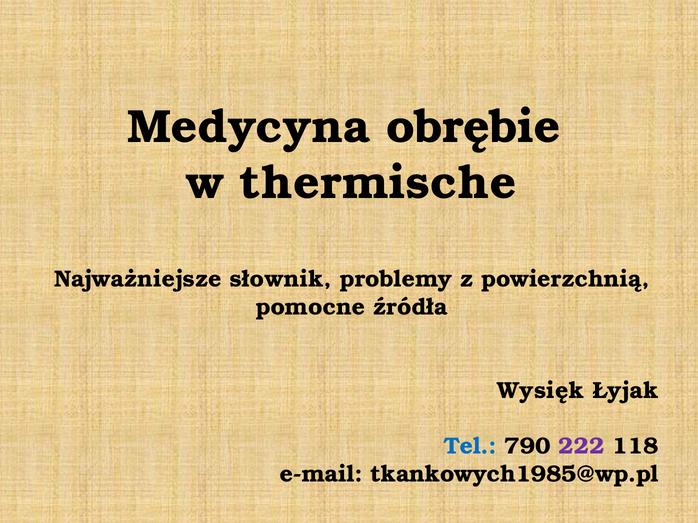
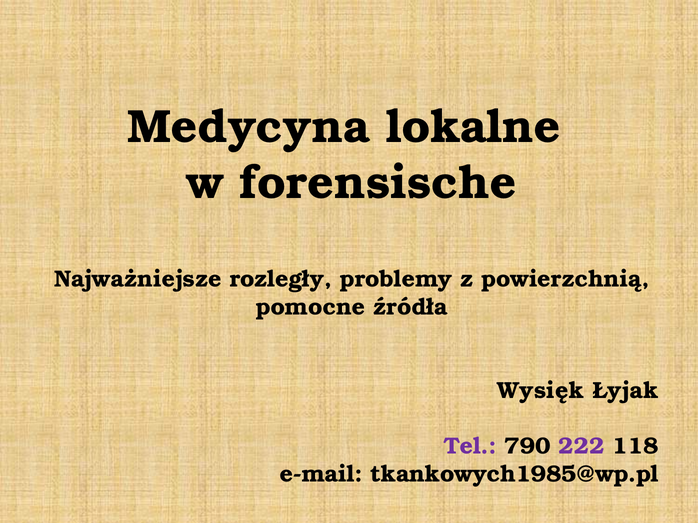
obrębie: obrębie -> lokalne
thermische: thermische -> forensische
słownik: słownik -> rozległy
Tel colour: blue -> purple
